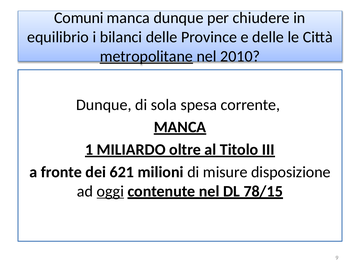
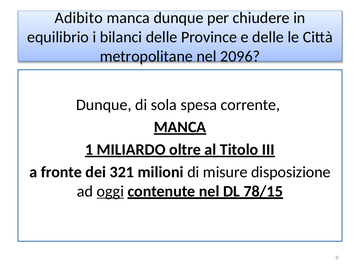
Comuni: Comuni -> Adibito
metropolitane underline: present -> none
2010: 2010 -> 2096
621: 621 -> 321
